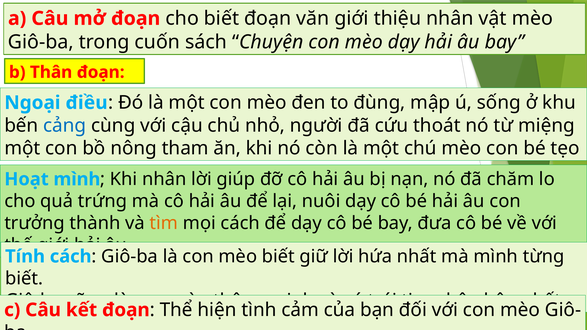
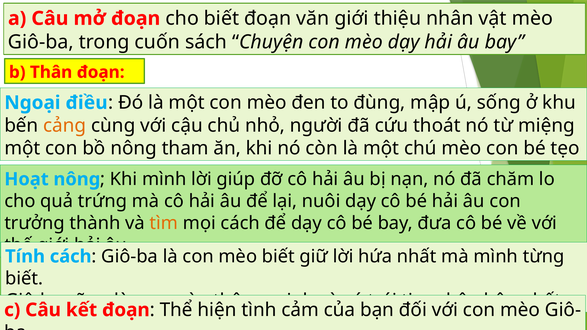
cảng colour: blue -> orange
mình at (77, 179): mình -> nông
Khi nhân: nhân -> mình
